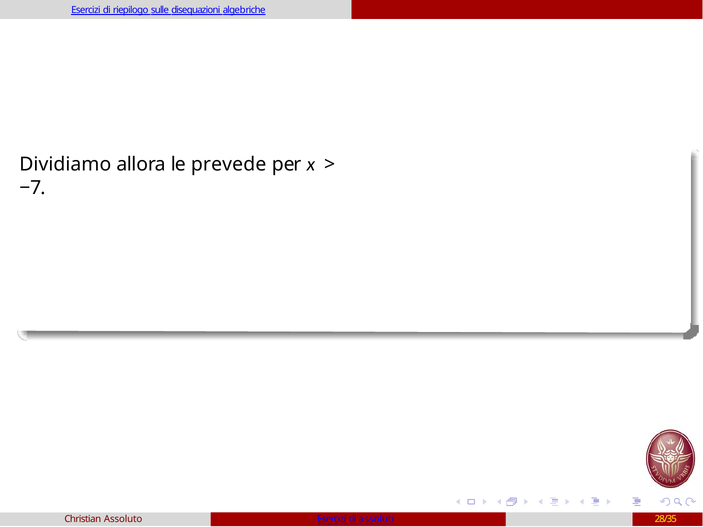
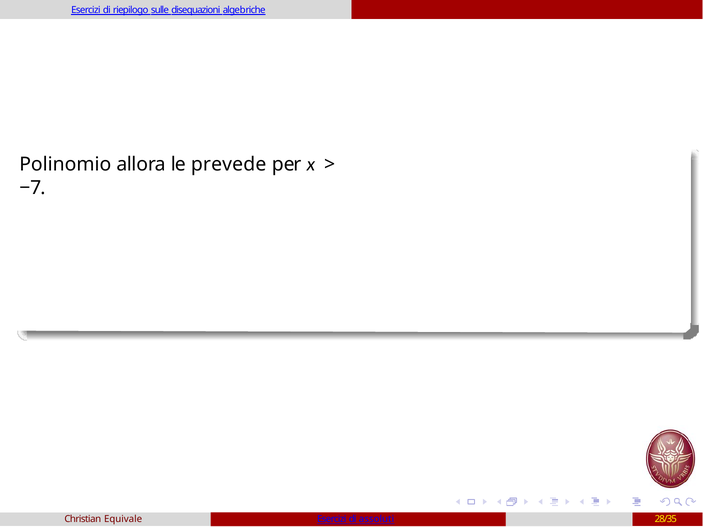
Dividiamo: Dividiamo -> Polinomio
Assoluto: Assoluto -> Equivale
